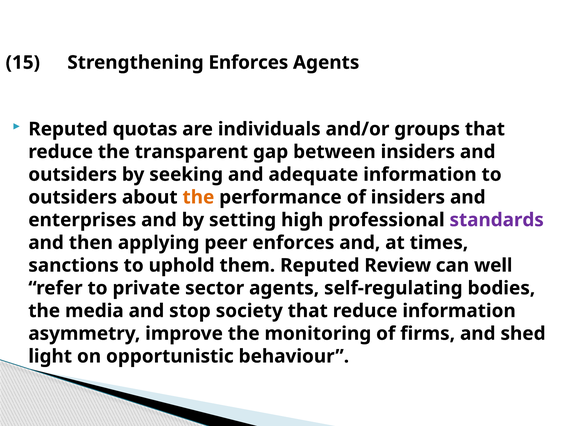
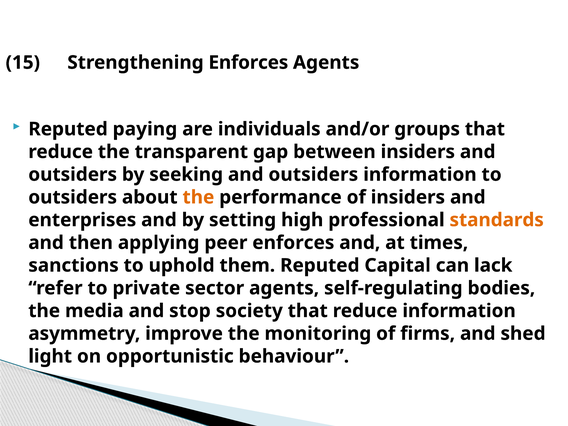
quotas: quotas -> paying
seeking and adequate: adequate -> outsiders
standards colour: purple -> orange
Review: Review -> Capital
well: well -> lack
